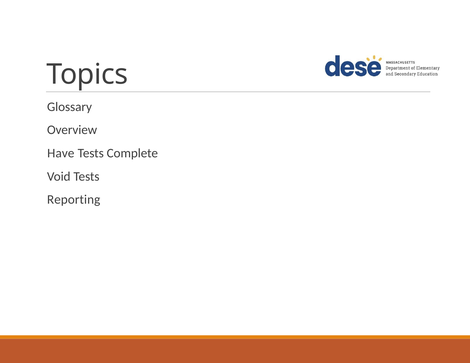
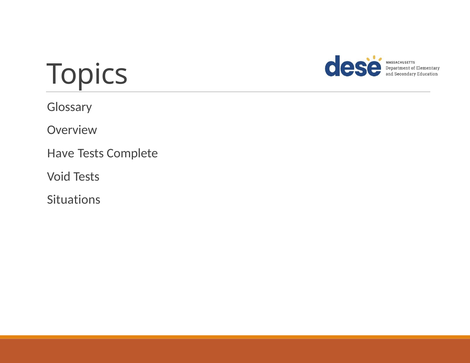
Reporting: Reporting -> Situations
